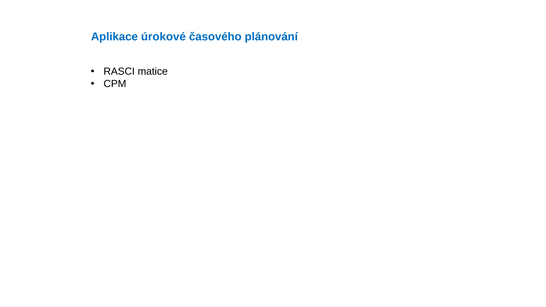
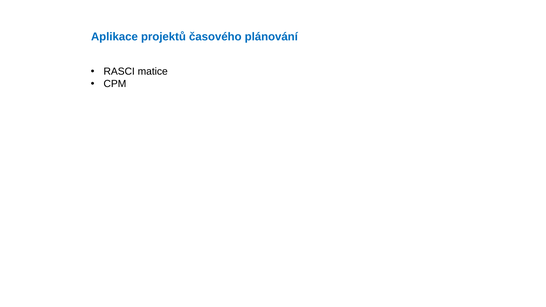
úrokové: úrokové -> projektů
